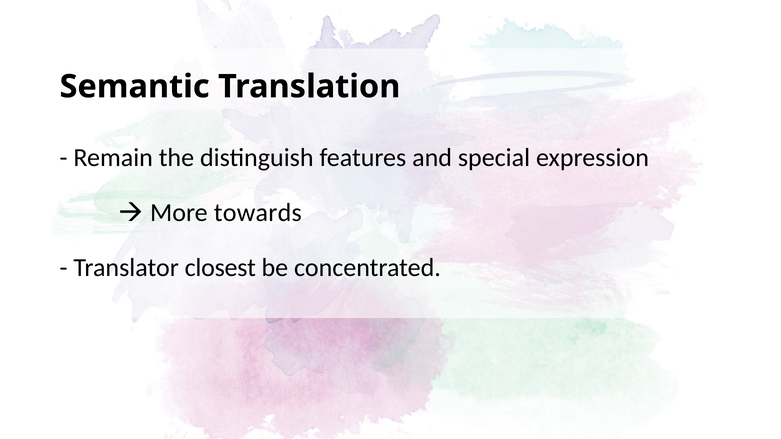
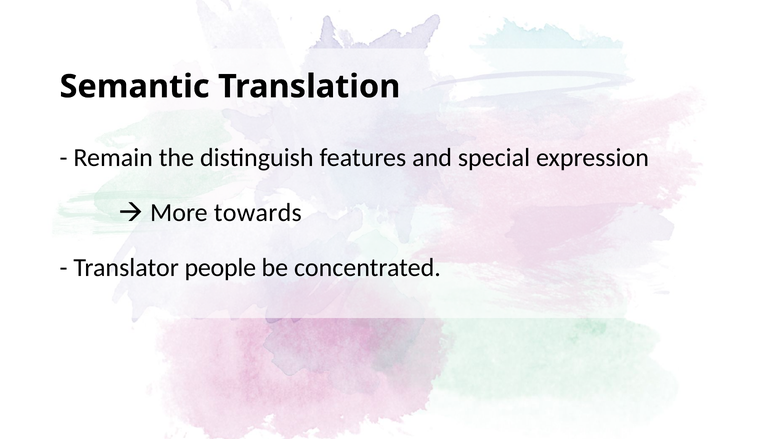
closest: closest -> people
